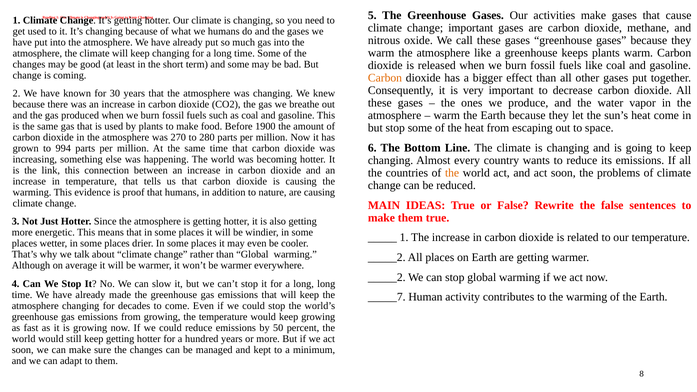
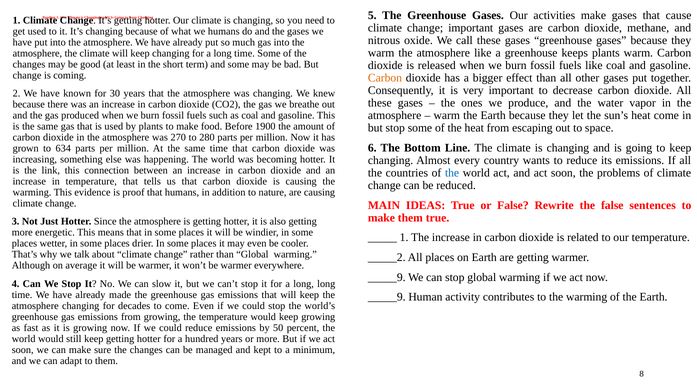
994: 994 -> 634
the at (452, 173) colour: orange -> blue
_____2 at (387, 277): _____2 -> _____9
_____7 at (387, 297): _____7 -> _____9
